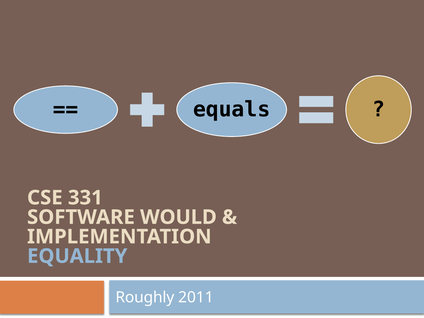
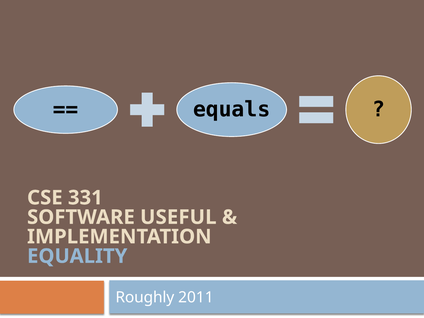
WOULD: WOULD -> USEFUL
